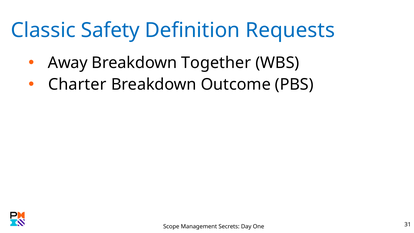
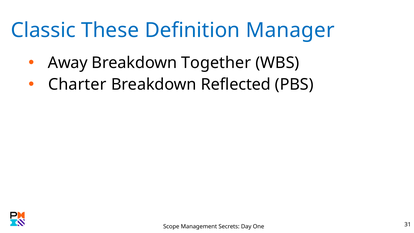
Safety: Safety -> These
Requests: Requests -> Manager
Outcome: Outcome -> Reflected
